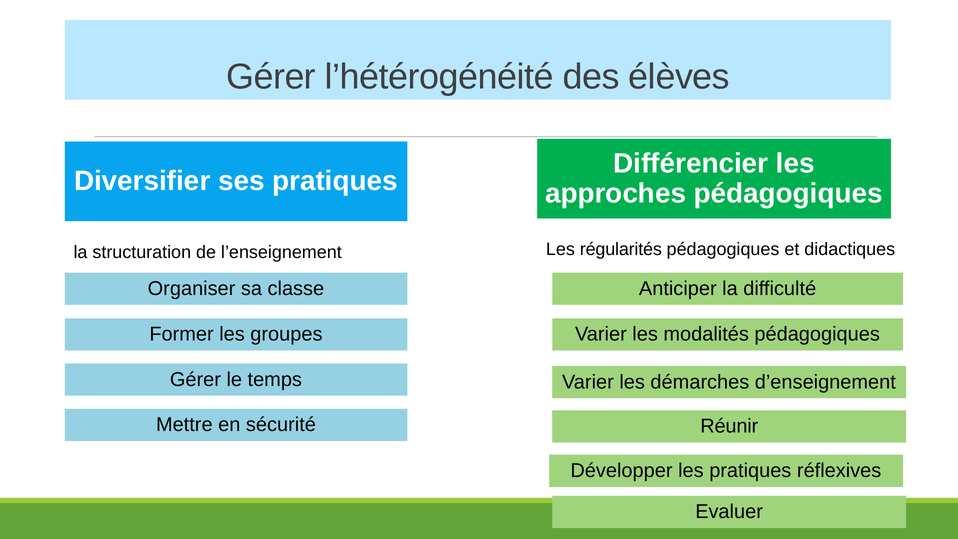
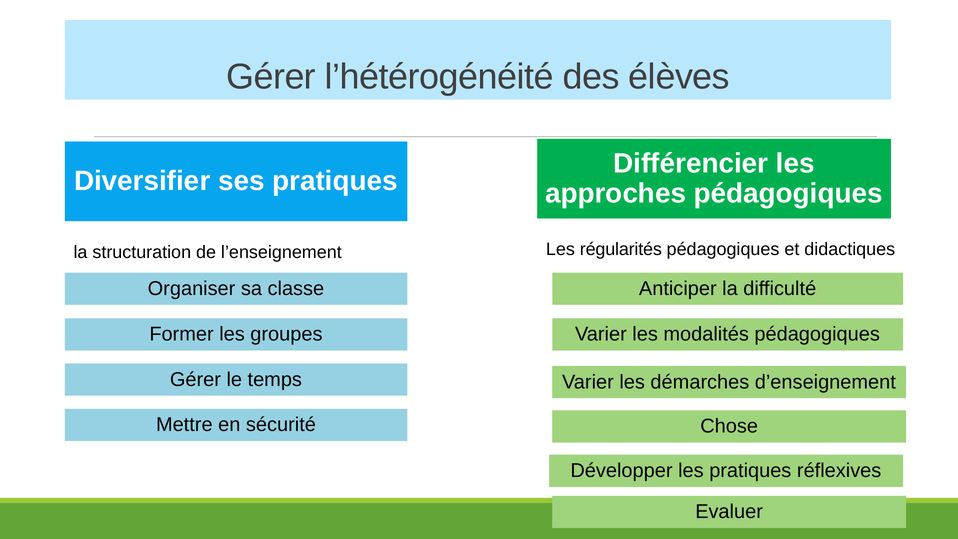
Réunir: Réunir -> Chose
